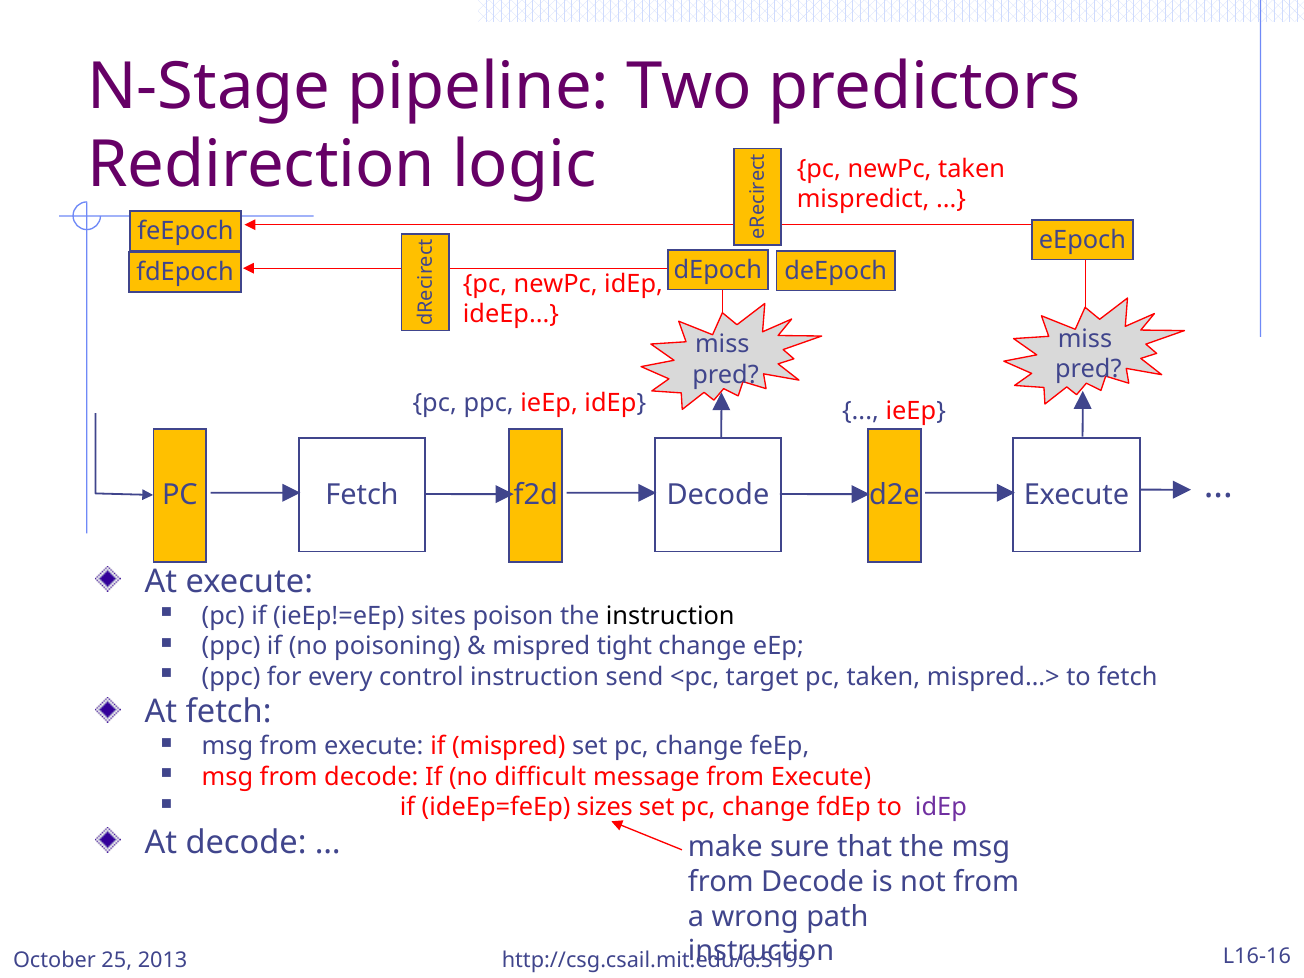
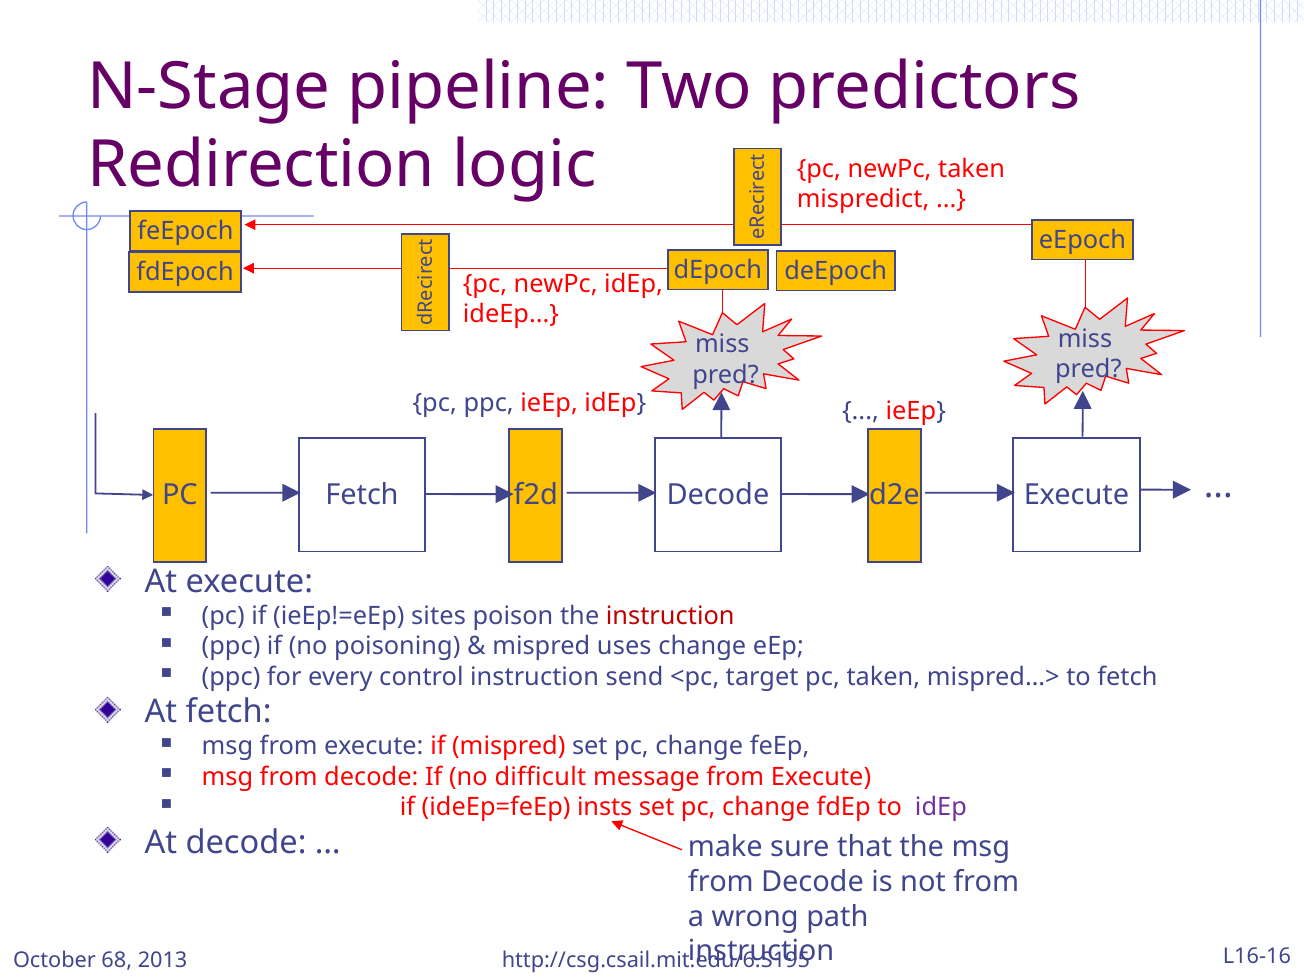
instruction at (670, 616) colour: black -> red
tight: tight -> uses
sizes: sizes -> insts
25: 25 -> 68
